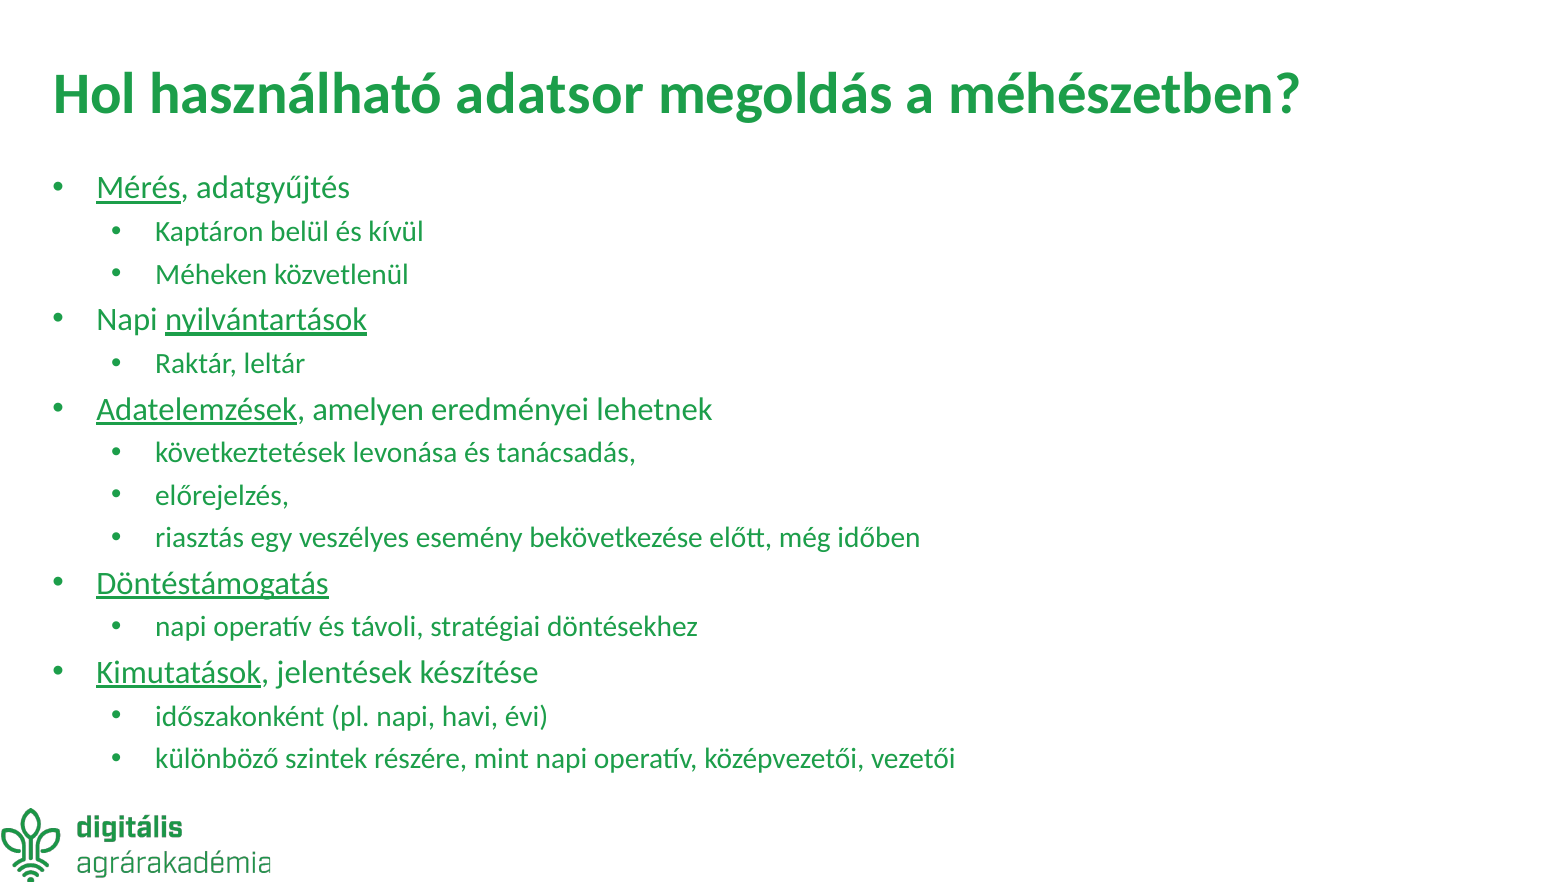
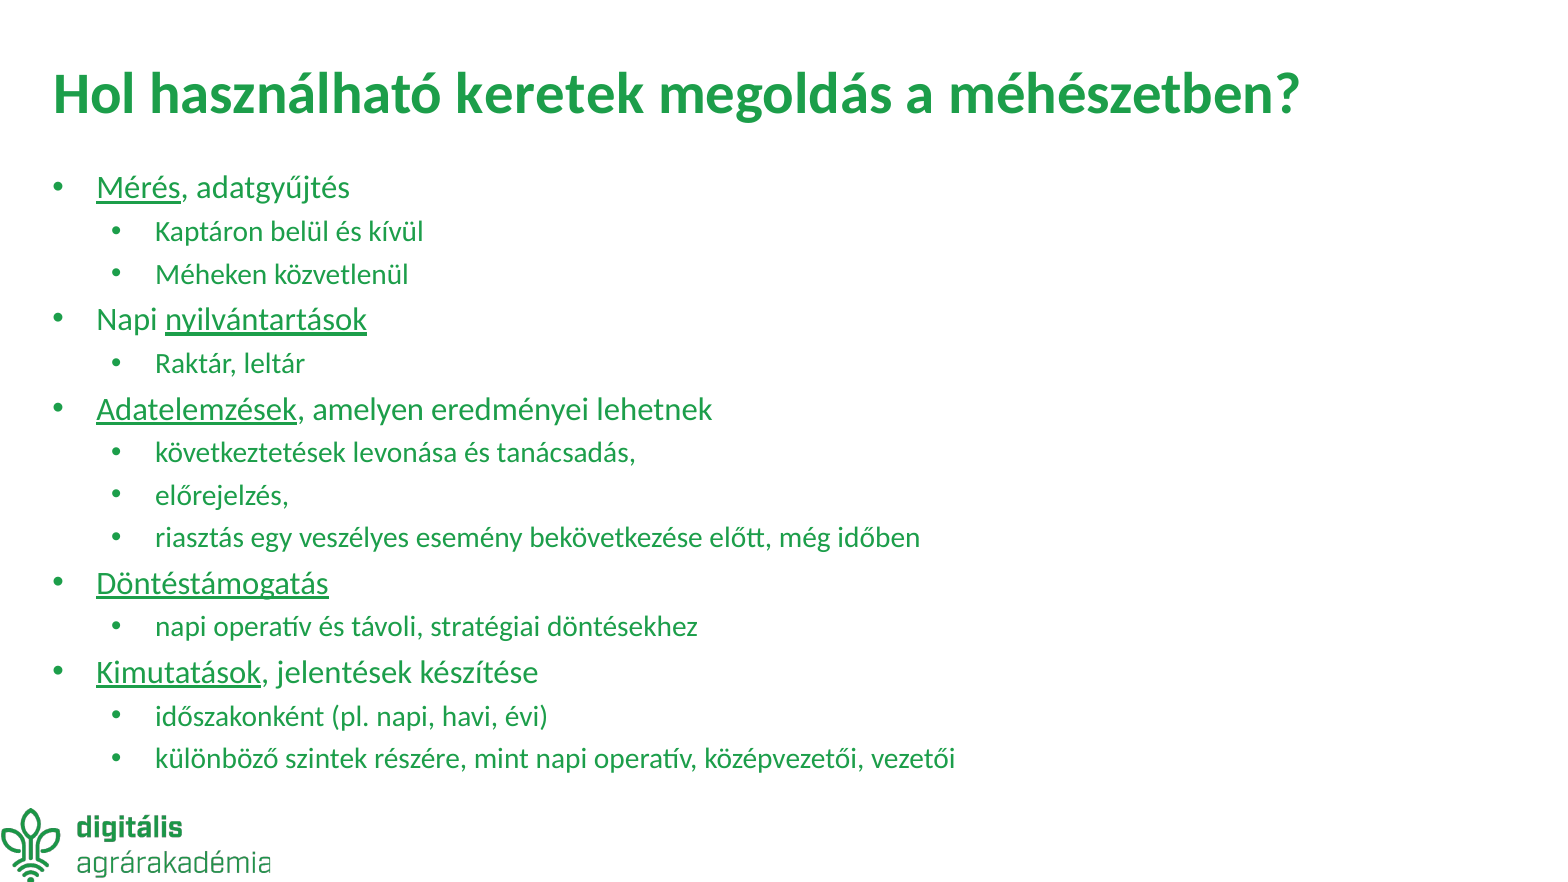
adatsor: adatsor -> keretek
